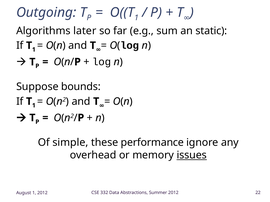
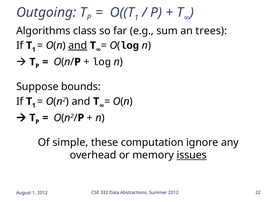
later: later -> class
static: static -> trees
and at (78, 46) underline: none -> present
performance: performance -> computation
